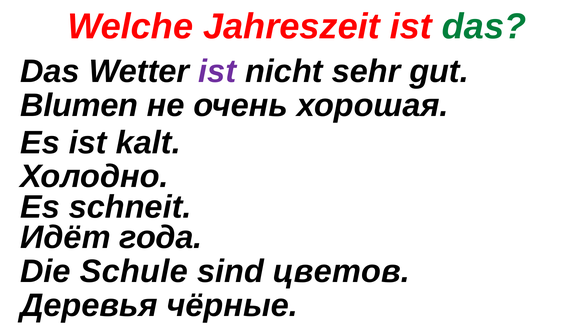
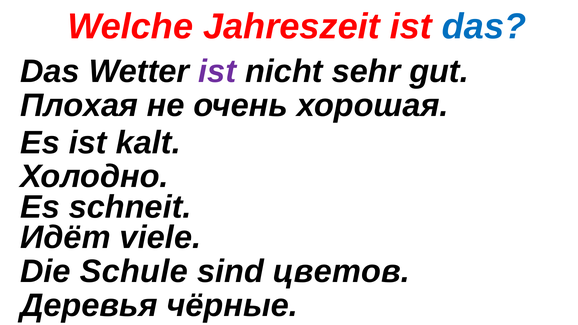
das at (484, 27) colour: green -> blue
Blumen: Blumen -> Плохая
года: года -> viele
